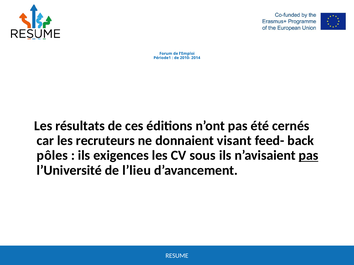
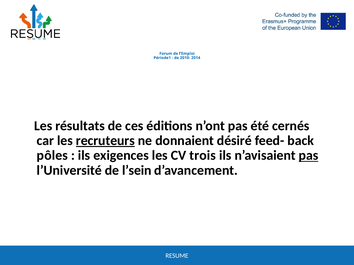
recruteurs underline: none -> present
visant: visant -> désiré
sous: sous -> trois
l’lieu: l’lieu -> l’sein
